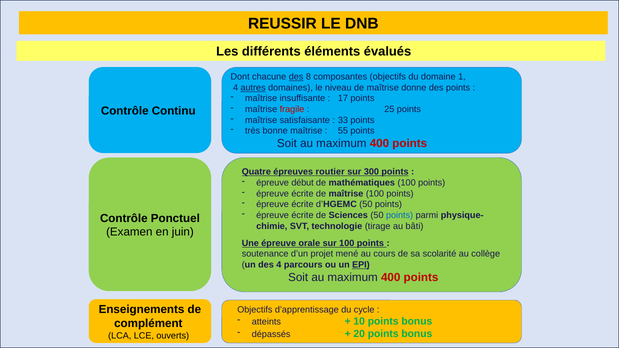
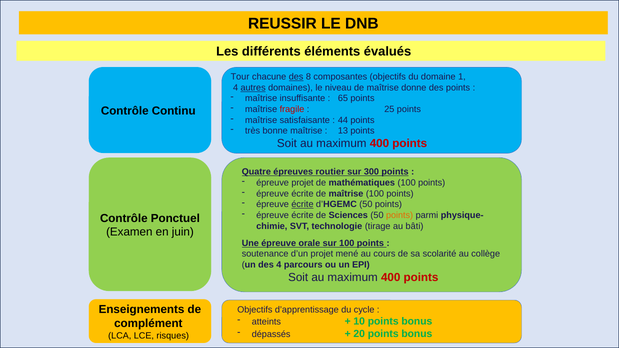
Dont: Dont -> Tour
17: 17 -> 65
33: 33 -> 44
55: 55 -> 13
épreuve début: début -> projet
écrite at (302, 205) underline: none -> present
points at (400, 215) colour: blue -> orange
EPI underline: present -> none
ouverts: ouverts -> risques
